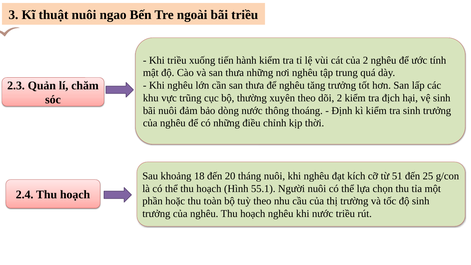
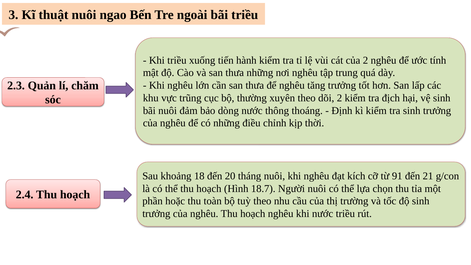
51: 51 -> 91
25: 25 -> 21
55.1: 55.1 -> 18.7
